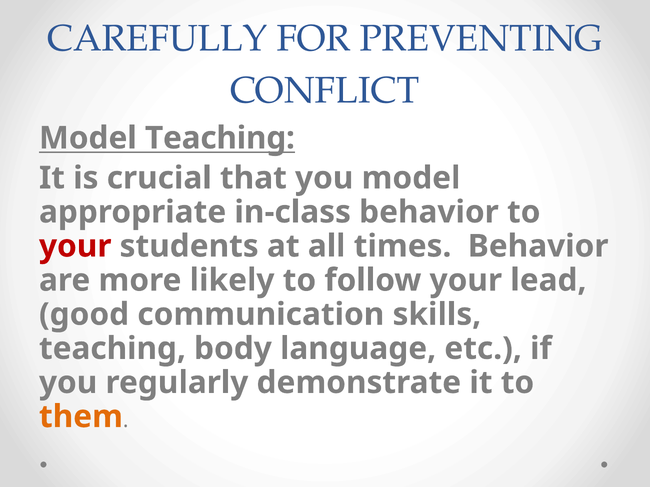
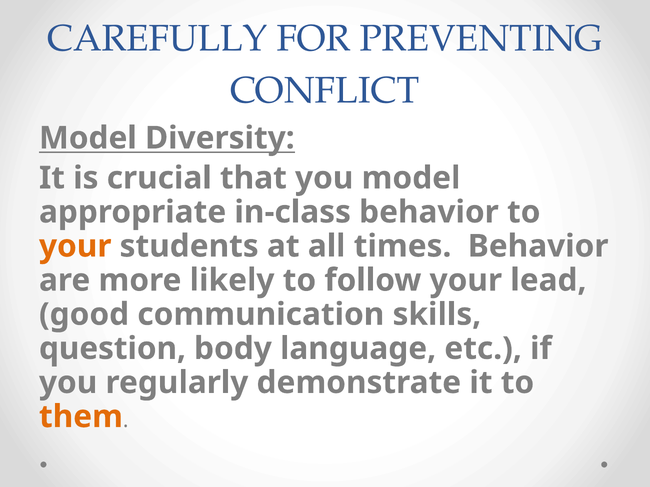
Model Teaching: Teaching -> Diversity
your at (75, 246) colour: red -> orange
teaching at (112, 349): teaching -> question
